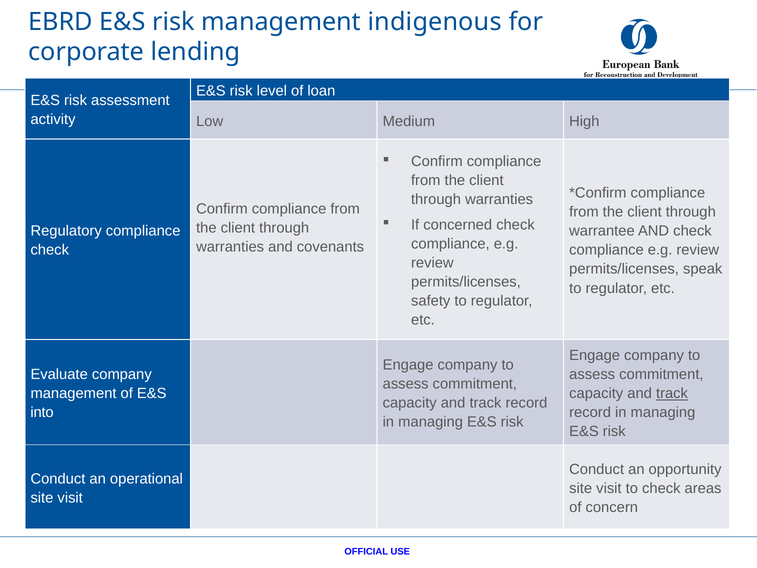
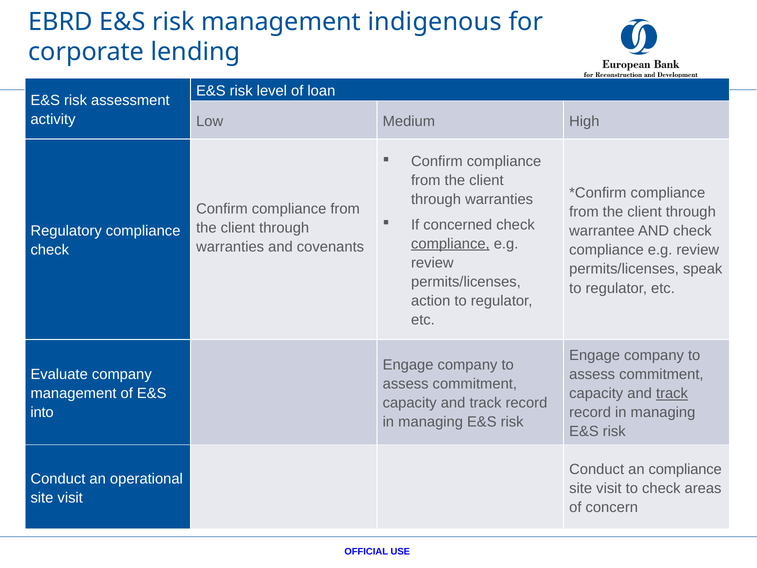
compliance at (450, 244) underline: none -> present
safety: safety -> action
an opportunity: opportunity -> compliance
